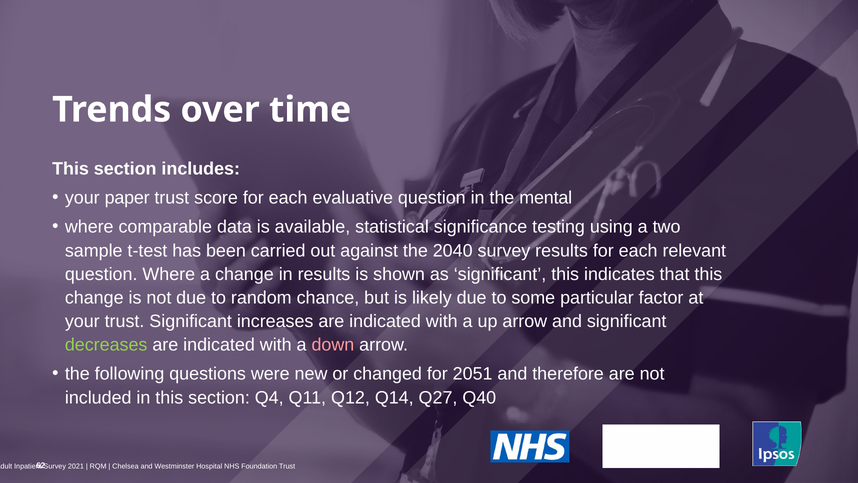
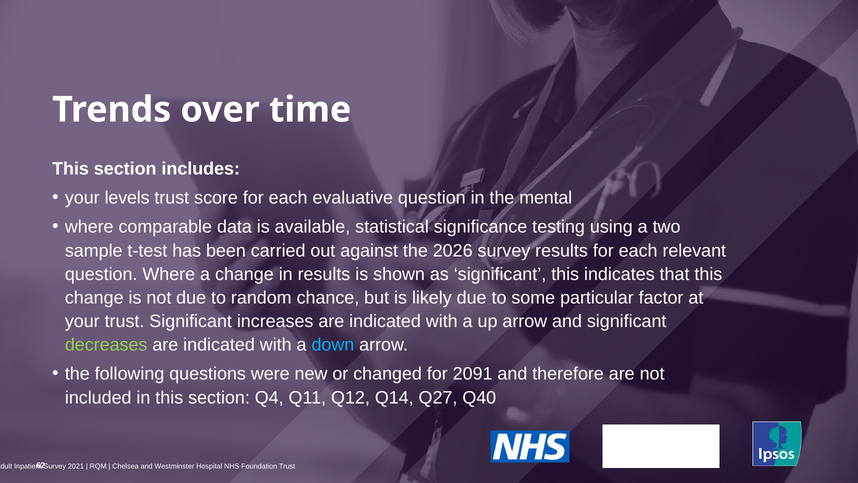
paper: paper -> levels
2040: 2040 -> 2026
down colour: pink -> light blue
2051: 2051 -> 2091
